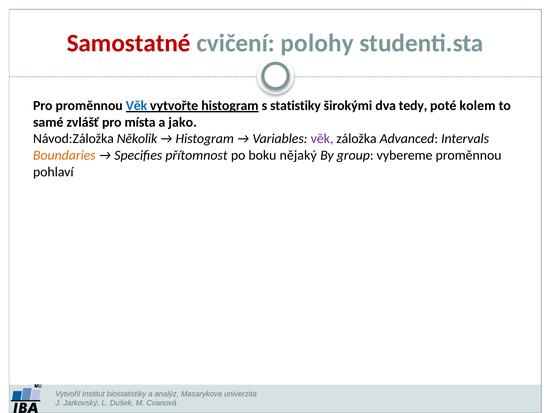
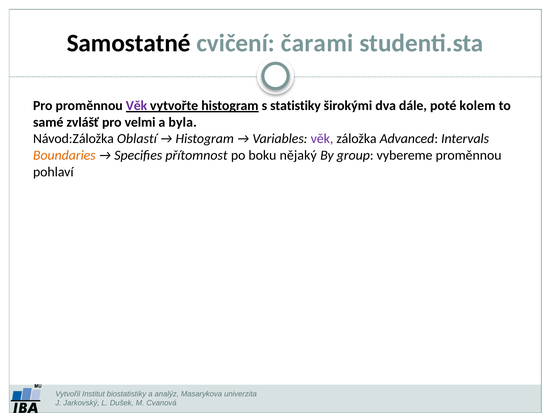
Samostatné colour: red -> black
polohy: polohy -> čarami
Věk at (136, 106) colour: blue -> purple
tedy: tedy -> dále
místa: místa -> velmi
jako: jako -> byla
Několik: Několik -> Oblastí
